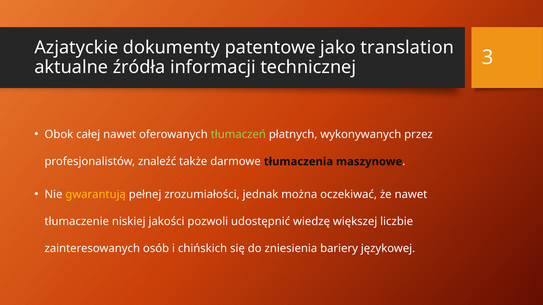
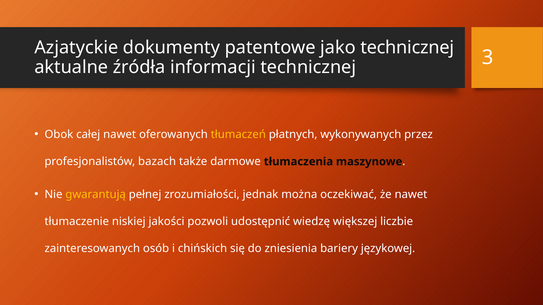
jako translation: translation -> technicznej
tłumaczeń colour: light green -> yellow
znaleźć: znaleźć -> bazach
